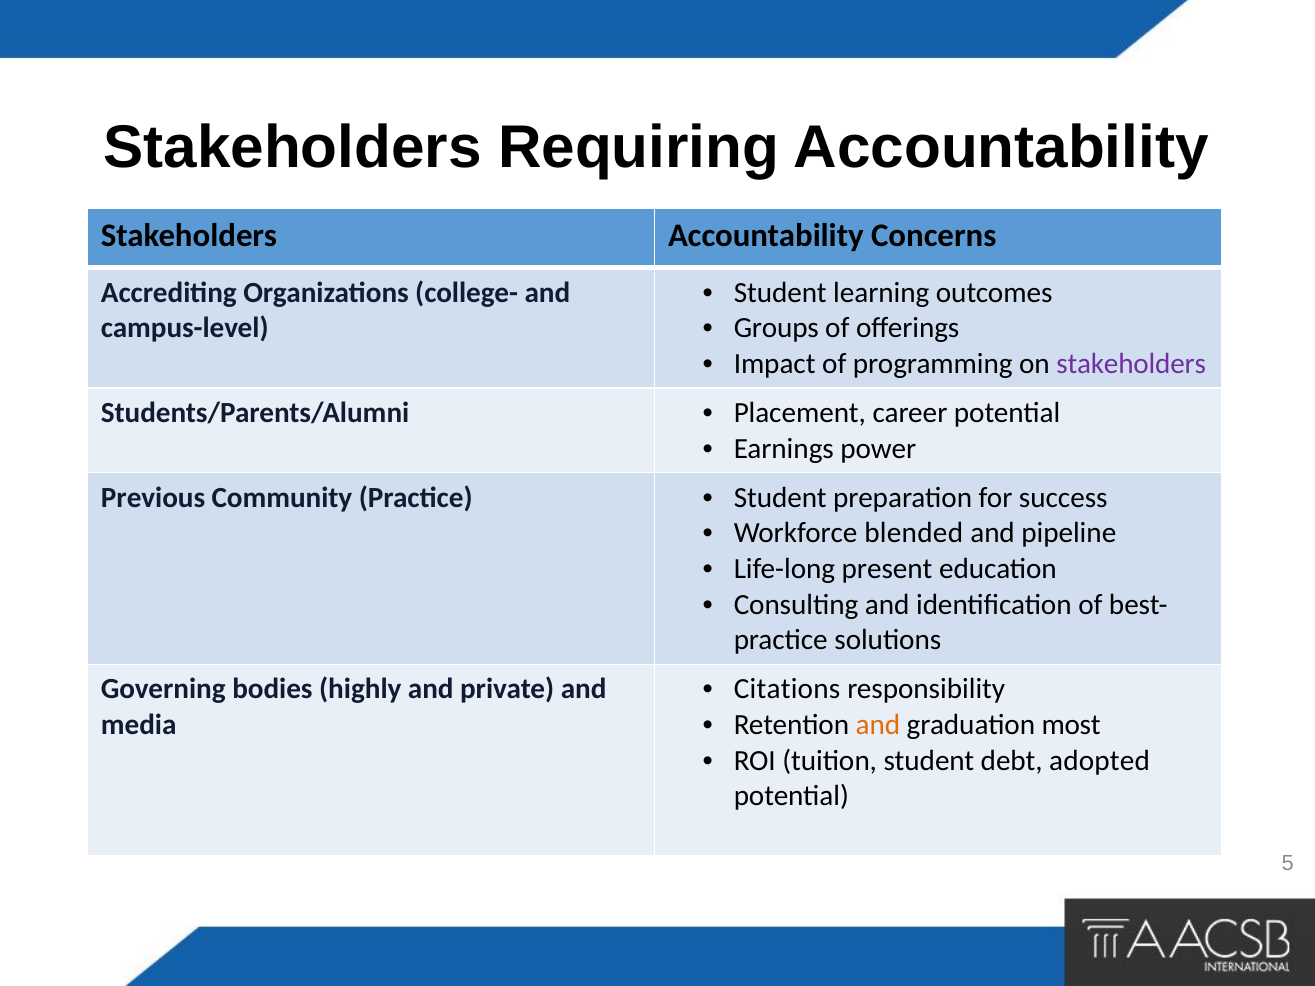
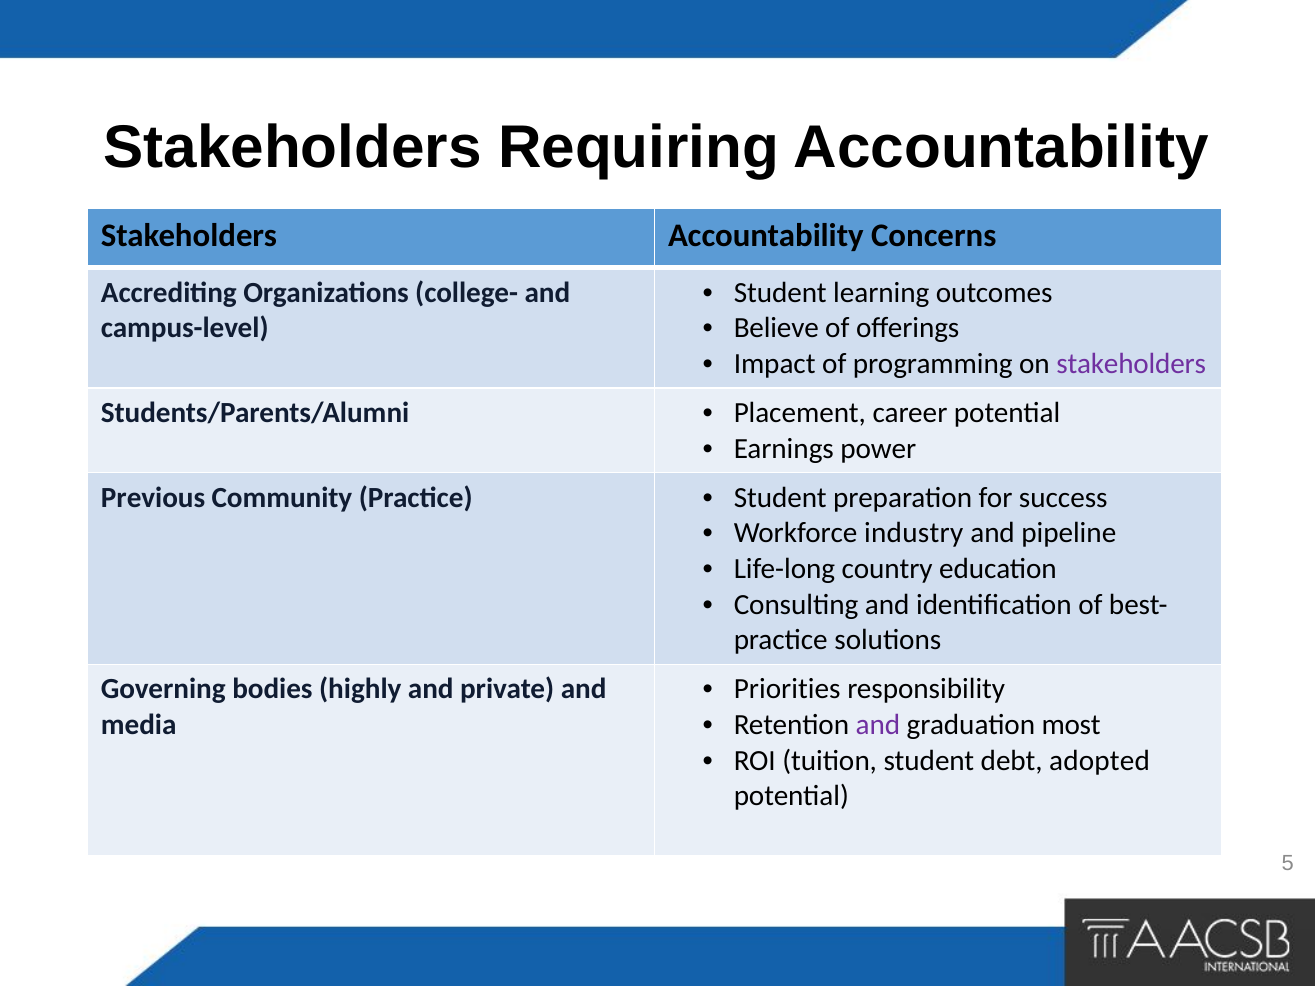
Groups: Groups -> Believe
blended: blended -> industry
present: present -> country
Citations: Citations -> Priorities
and at (878, 725) colour: orange -> purple
